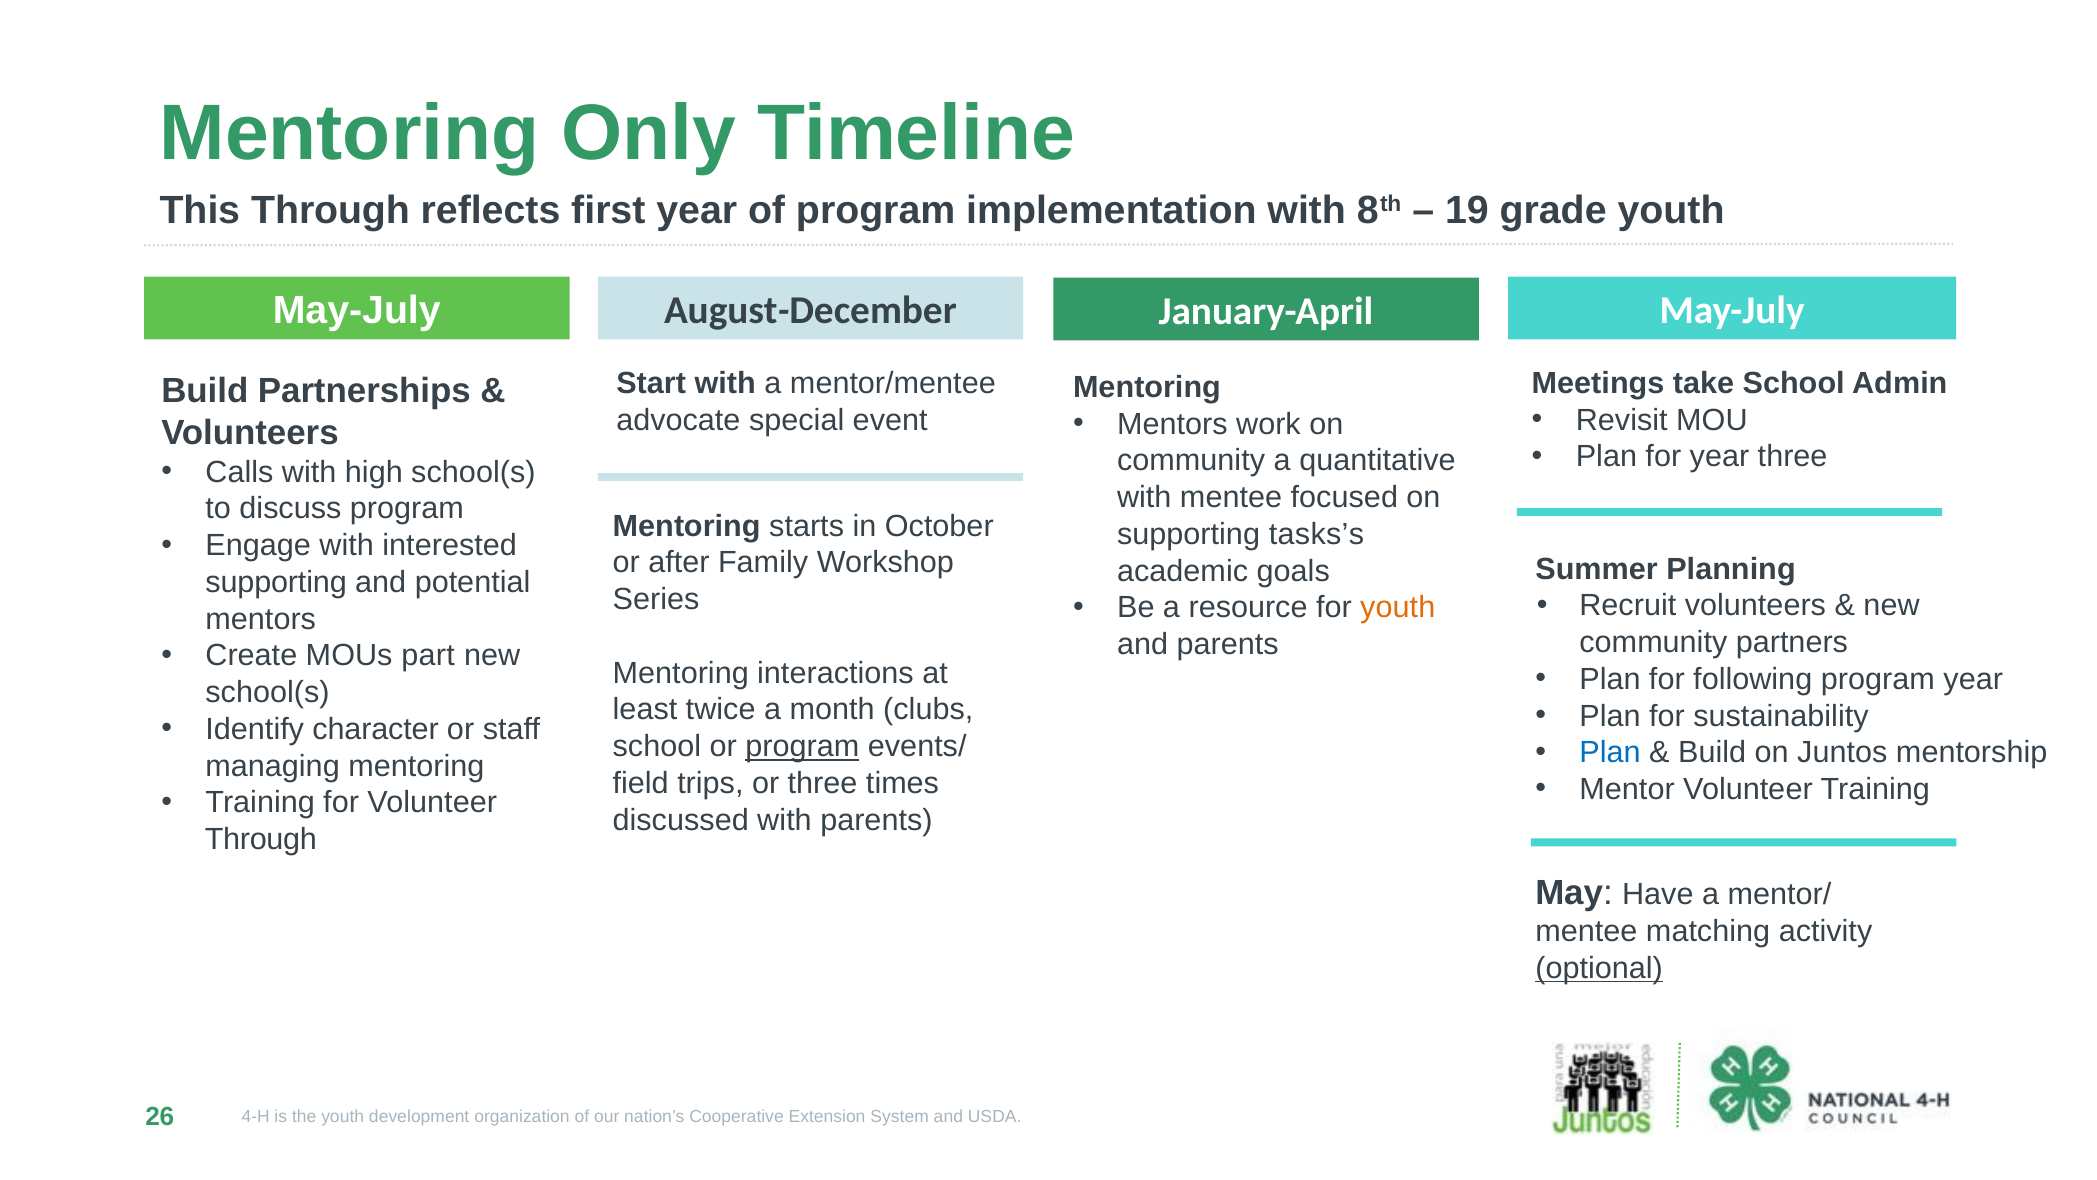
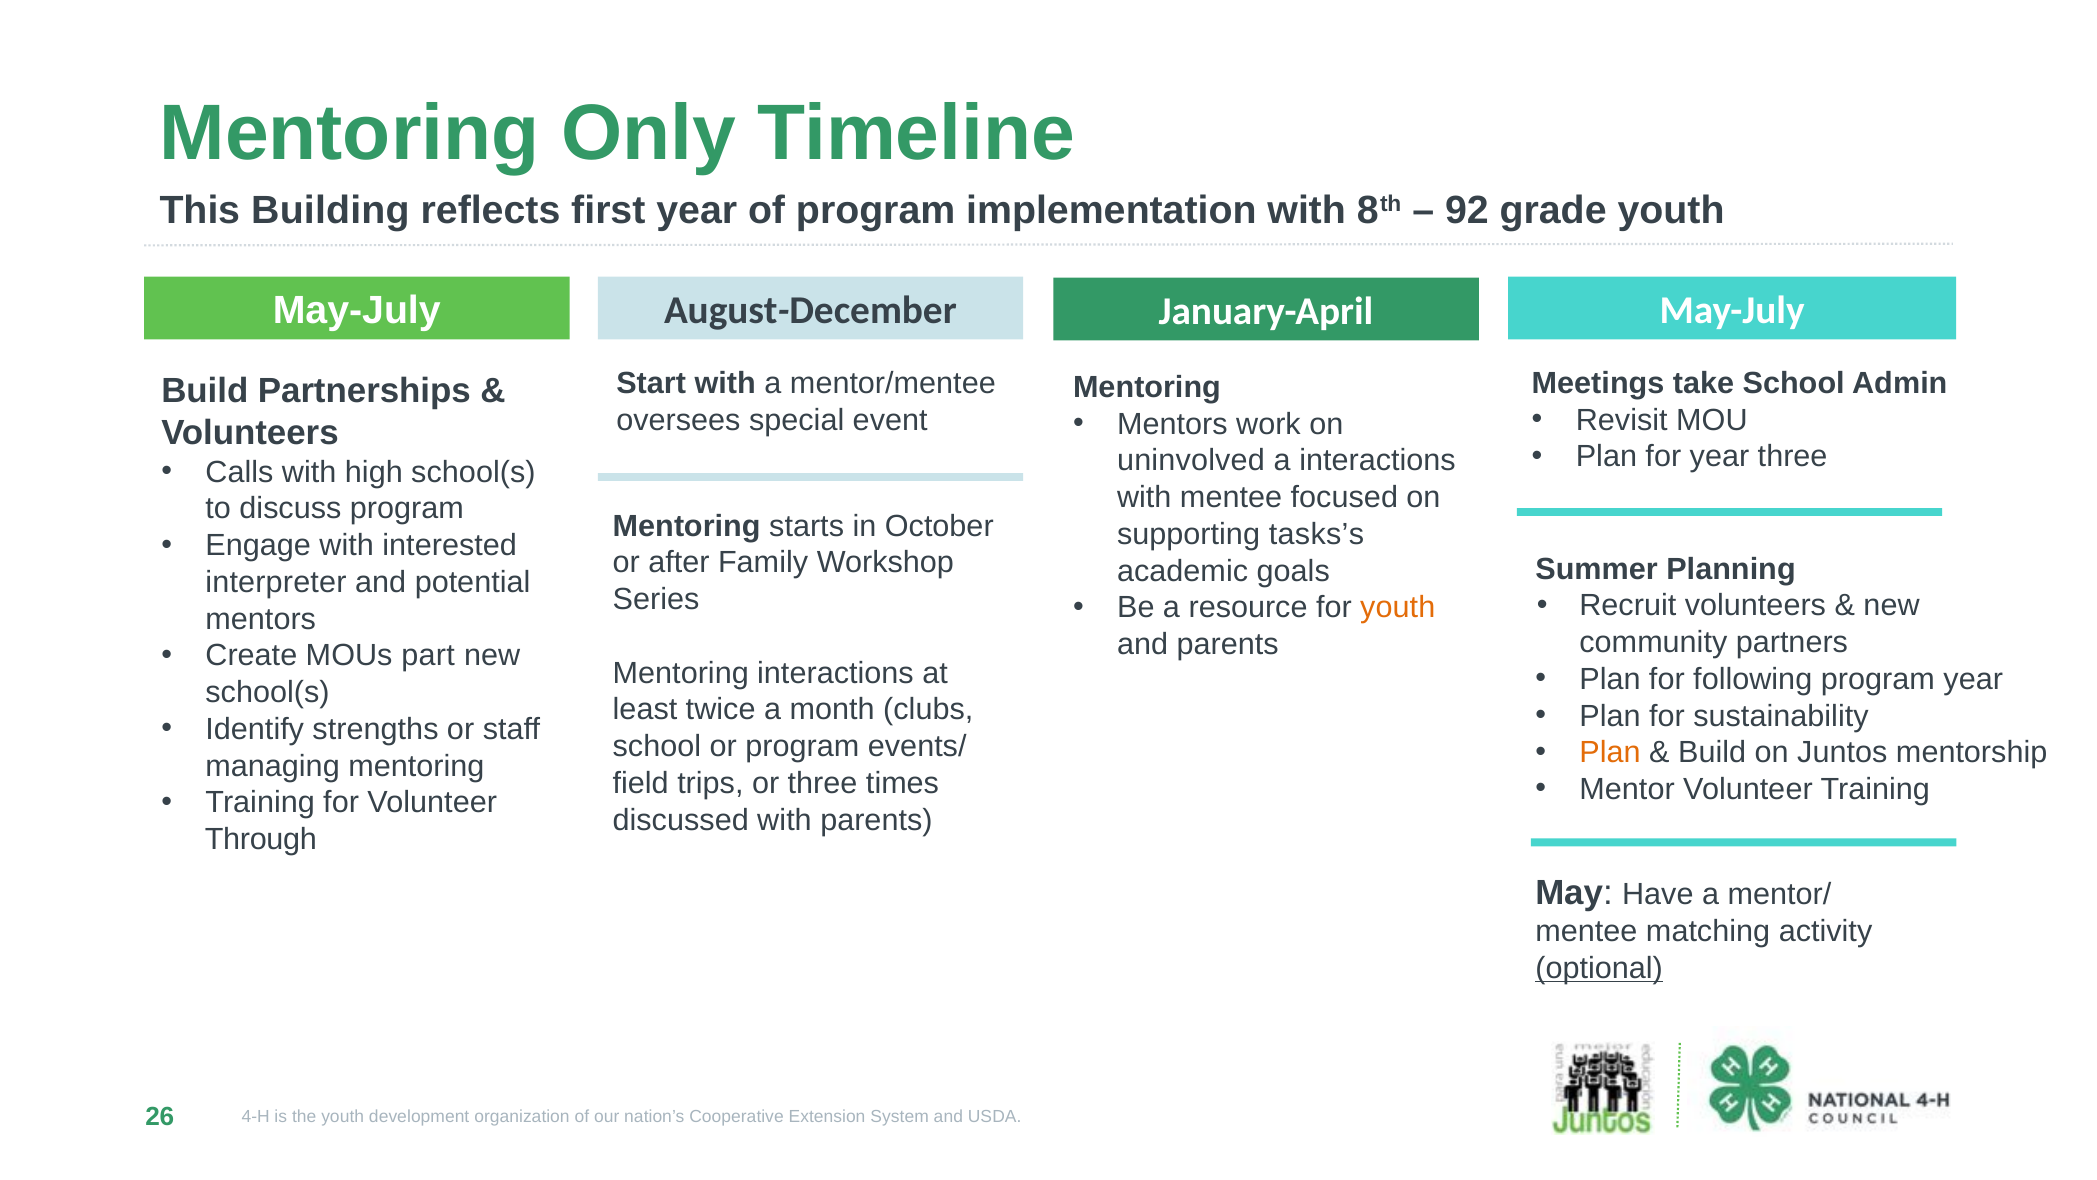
This Through: Through -> Building
19: 19 -> 92
advocate: advocate -> oversees
community at (1191, 461): community -> uninvolved
a quantitative: quantitative -> interactions
supporting at (276, 582): supporting -> interpreter
character: character -> strengths
program at (802, 746) underline: present -> none
Plan at (1610, 752) colour: blue -> orange
